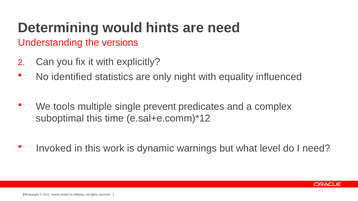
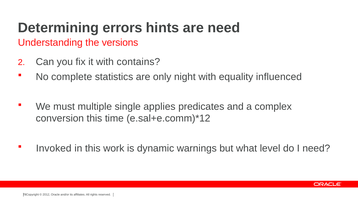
would: would -> errors
explicitly: explicitly -> contains
identified: identified -> complete
tools: tools -> must
prevent: prevent -> applies
suboptimal: suboptimal -> conversion
